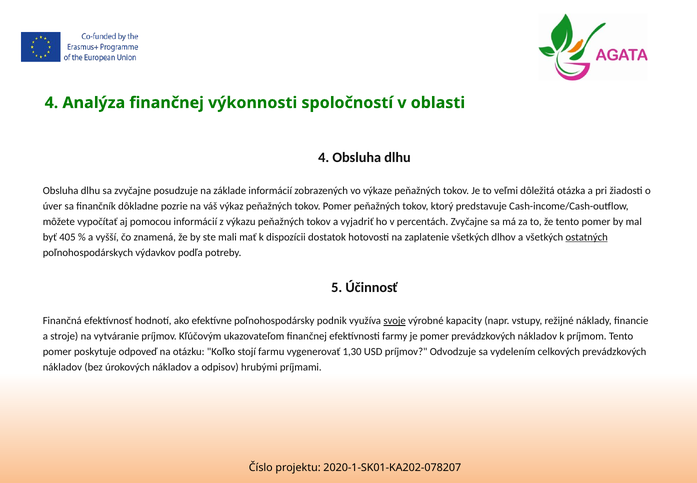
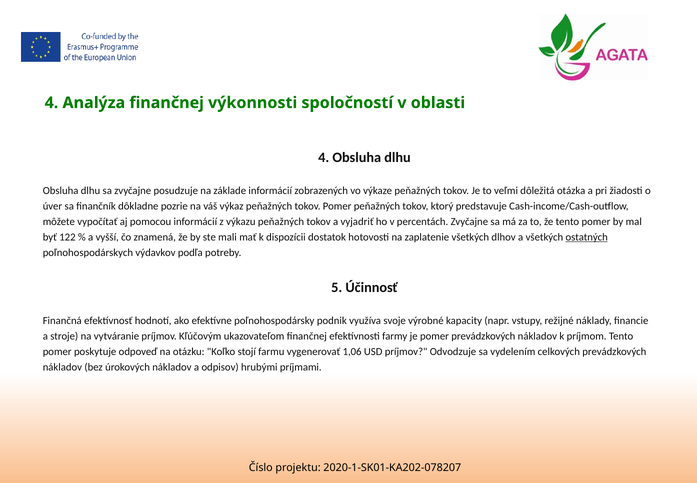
405: 405 -> 122
svoje underline: present -> none
1,30: 1,30 -> 1,06
